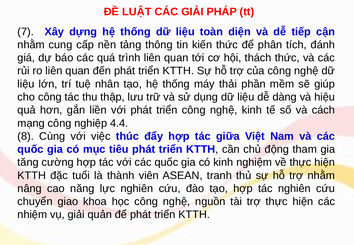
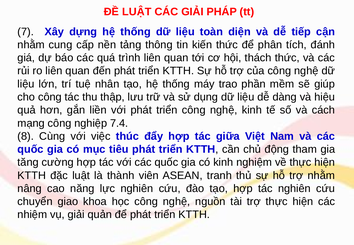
thải: thải -> trao
4.4: 4.4 -> 7.4
đặc tuổi: tuổi -> luật
